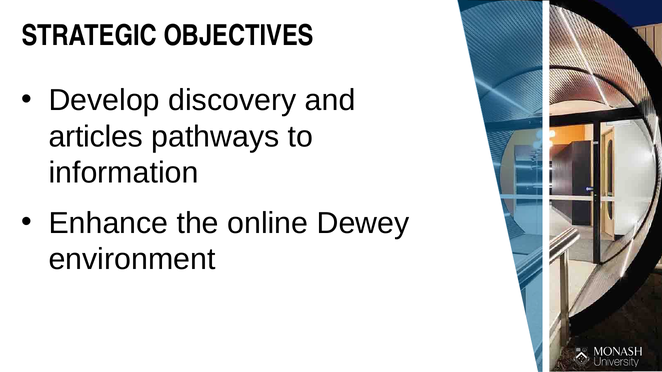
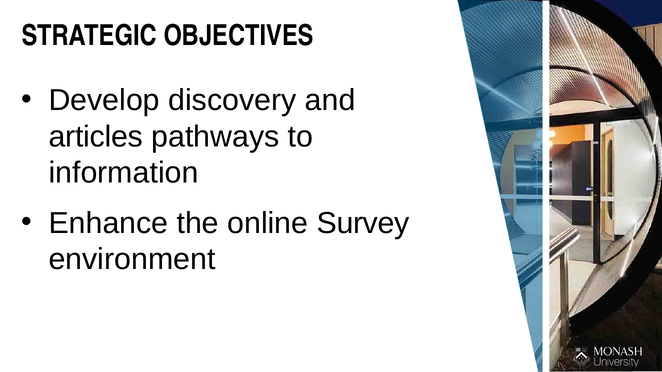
Dewey: Dewey -> Survey
